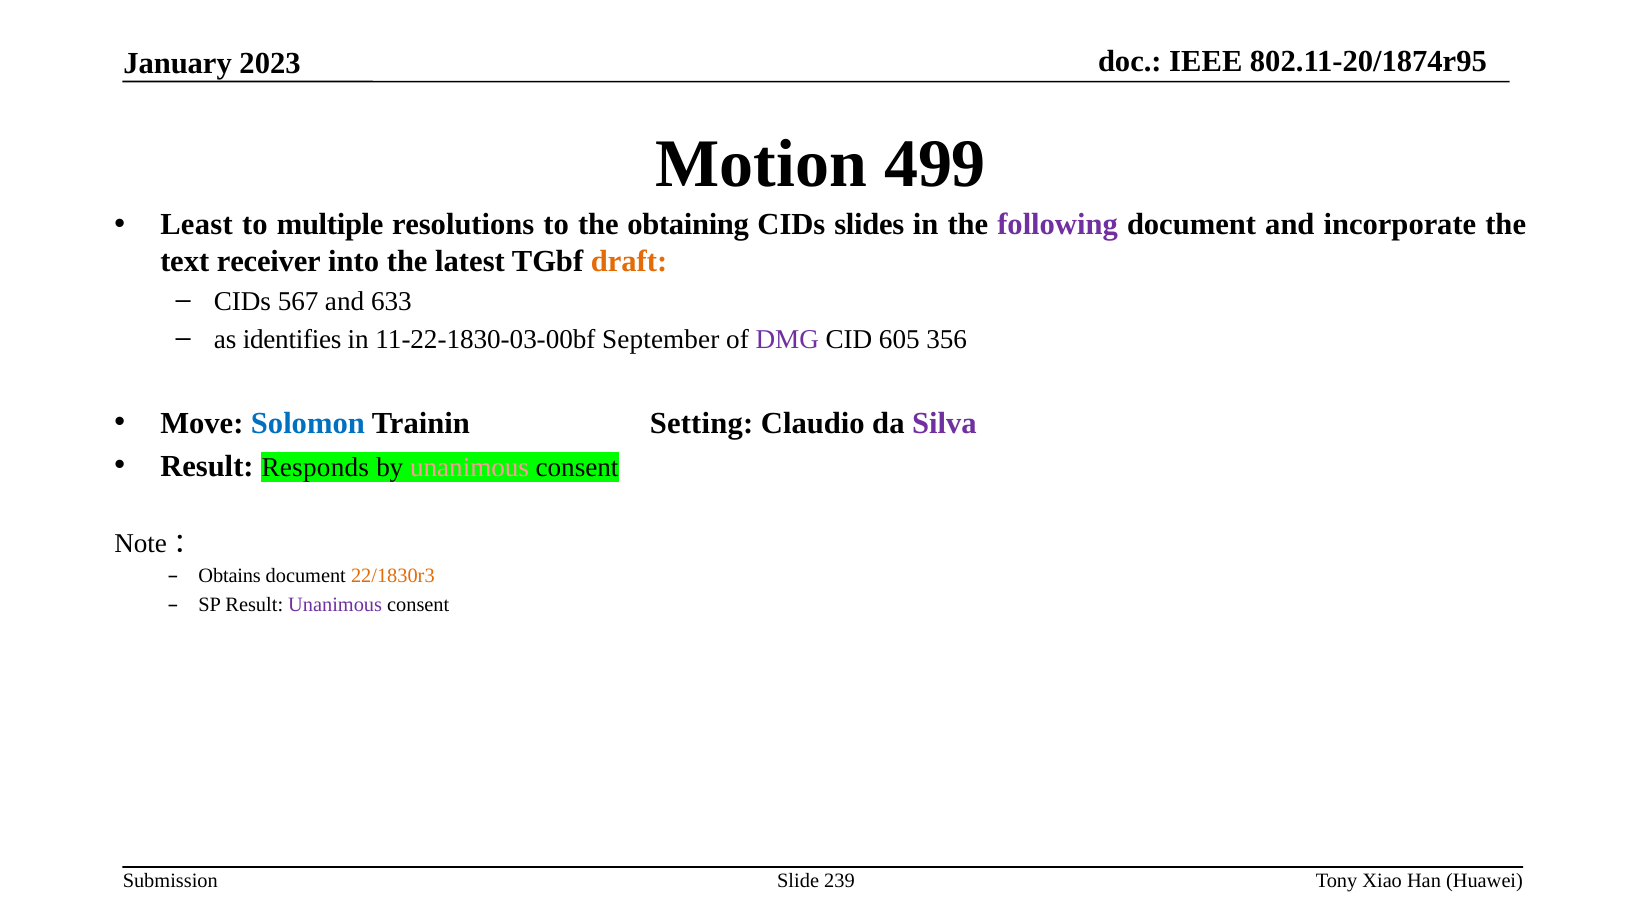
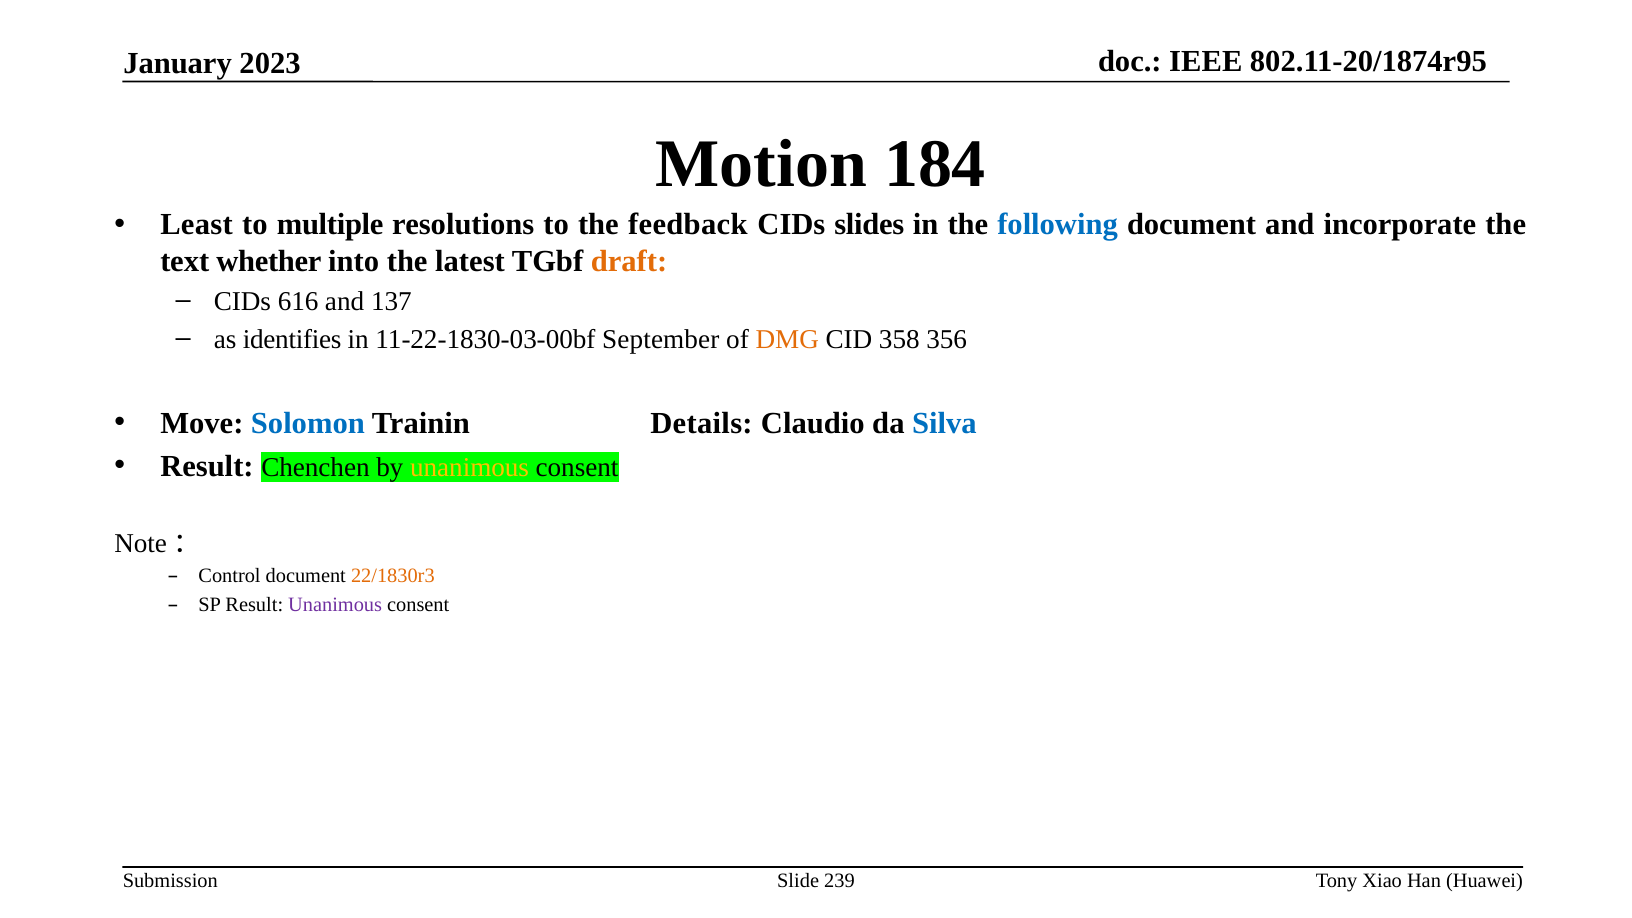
499: 499 -> 184
obtaining: obtaining -> feedback
following colour: purple -> blue
receiver: receiver -> whether
567: 567 -> 616
633: 633 -> 137
DMG colour: purple -> orange
605: 605 -> 358
Setting: Setting -> Details
Silva colour: purple -> blue
Responds: Responds -> Chenchen
unanimous at (470, 467) colour: pink -> yellow
Obtains: Obtains -> Control
